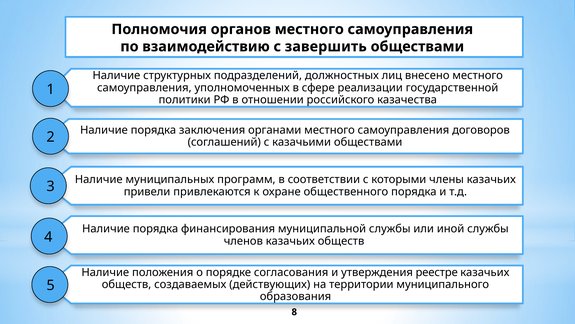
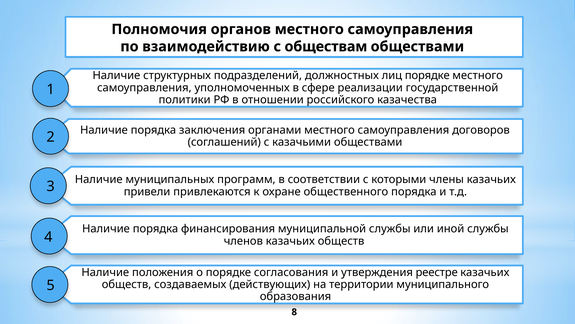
завершить: завершить -> обществам
лиц внесено: внесено -> порядке
